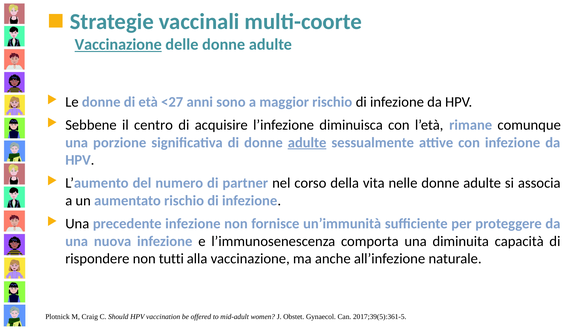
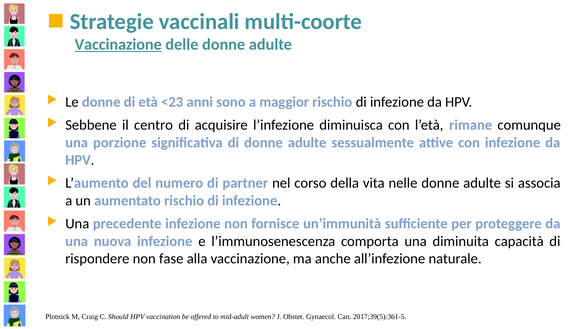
<27: <27 -> <23
adulte at (307, 142) underline: present -> none
tutti: tutti -> fase
